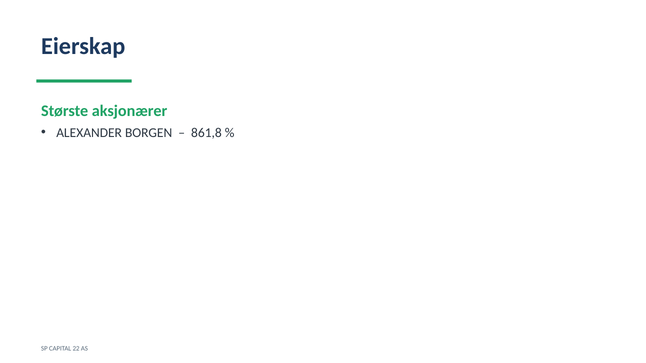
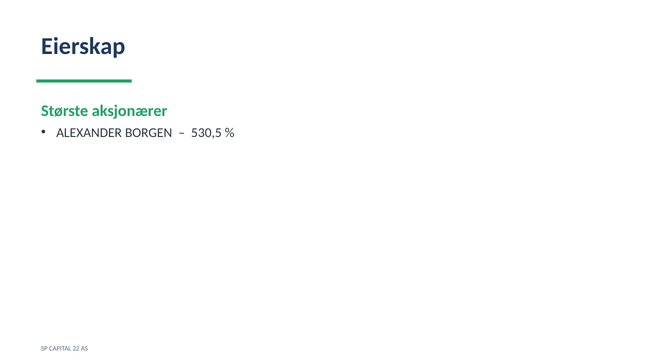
861,8: 861,8 -> 530,5
